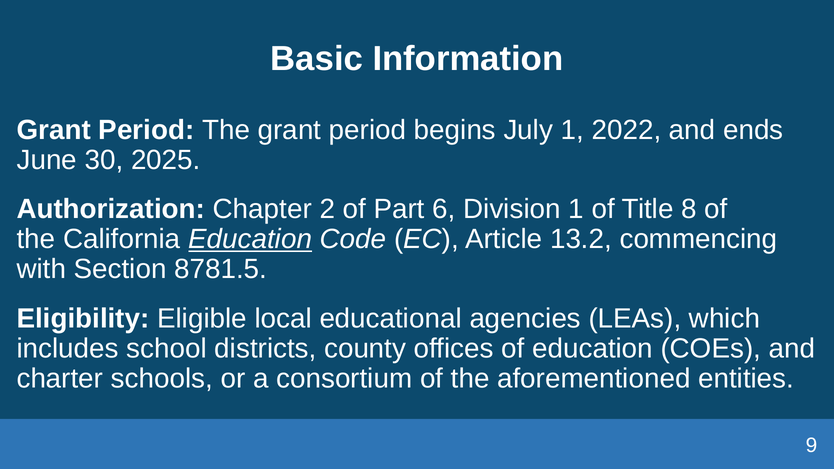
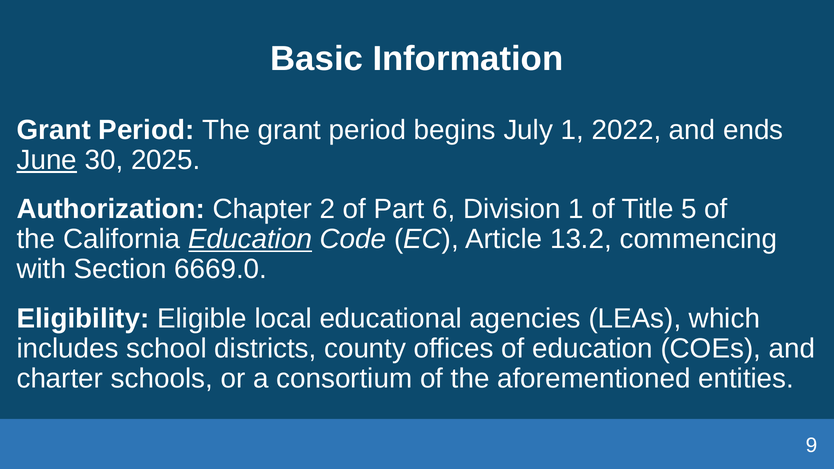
June underline: none -> present
8: 8 -> 5
8781.5: 8781.5 -> 6669.0
